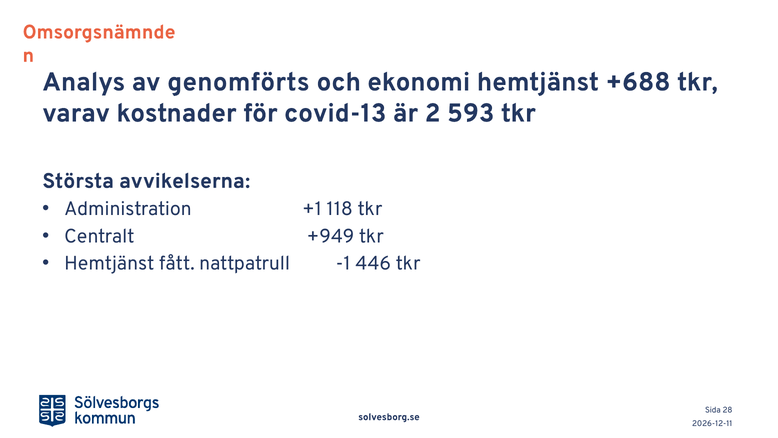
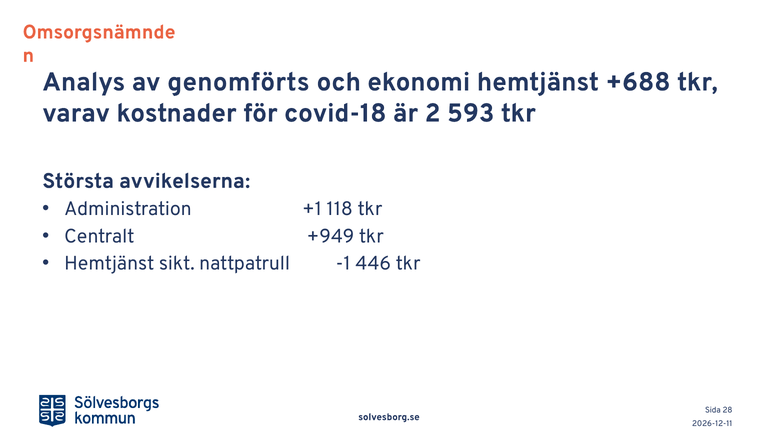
covid-13: covid-13 -> covid-18
fått: fått -> sikt
